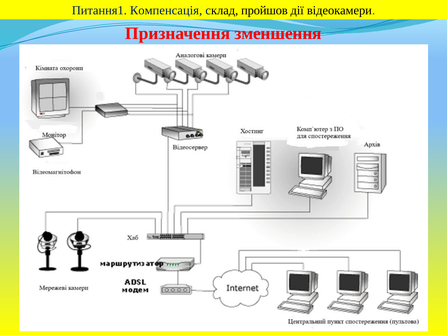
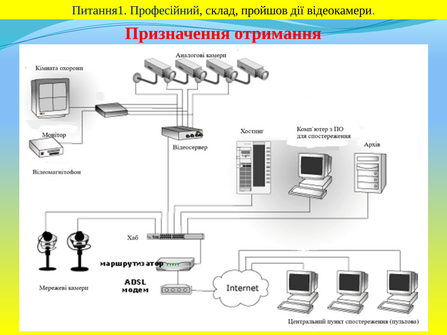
Компенсація: Компенсація -> Професійний
зменшення: зменшення -> отримання
